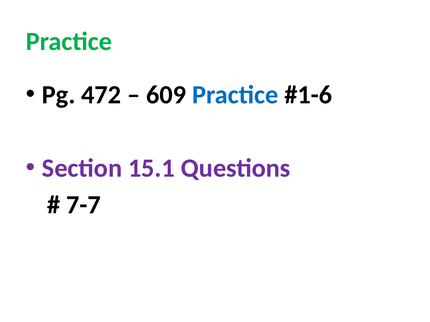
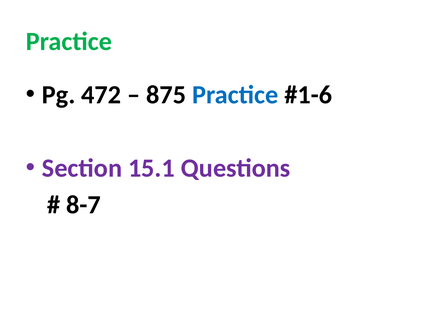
609: 609 -> 875
7-7: 7-7 -> 8-7
